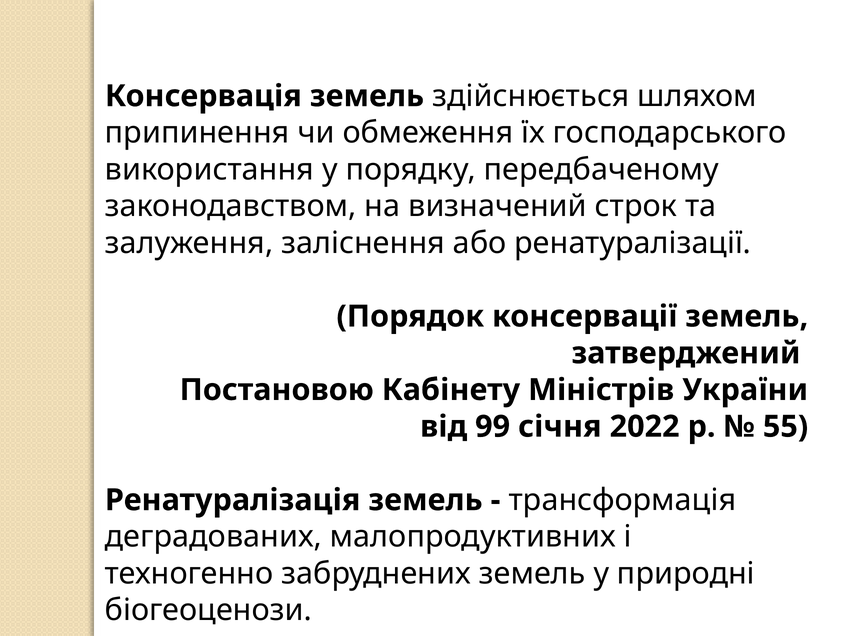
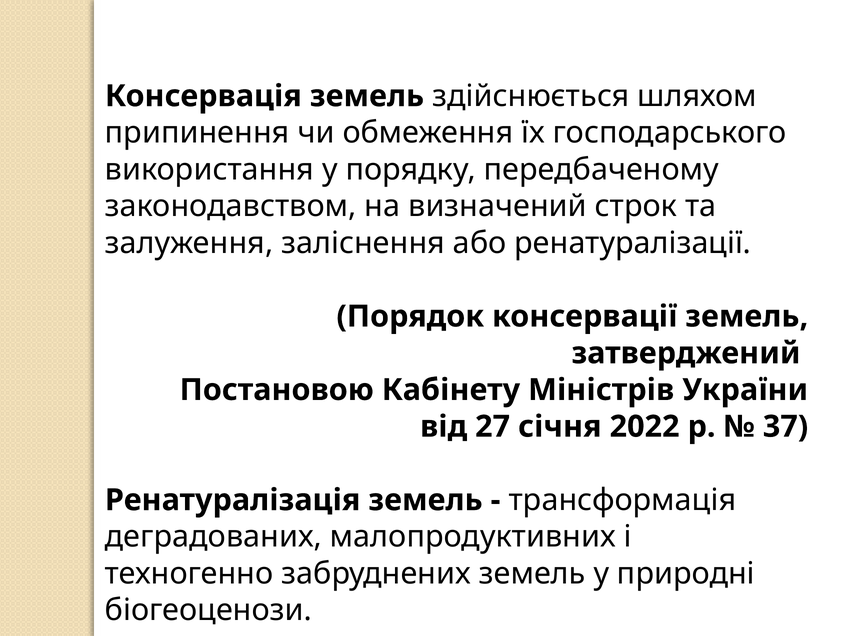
99: 99 -> 27
55: 55 -> 37
